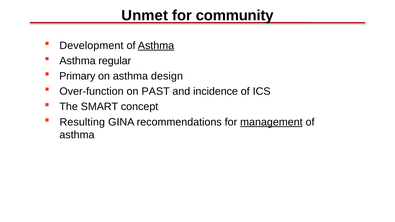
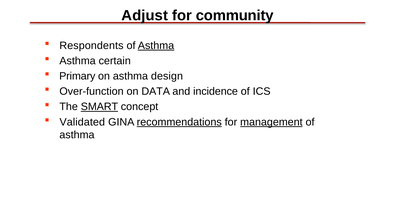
Unmet: Unmet -> Adjust
Development: Development -> Respondents
regular: regular -> certain
PAST: PAST -> DATA
SMART underline: none -> present
Resulting: Resulting -> Validated
recommendations underline: none -> present
